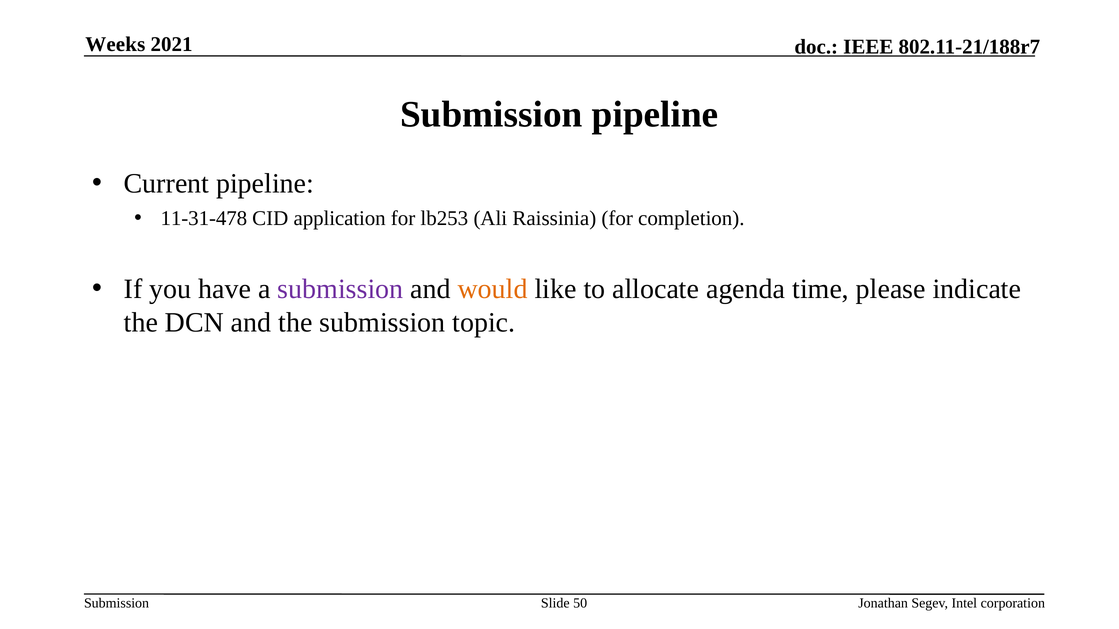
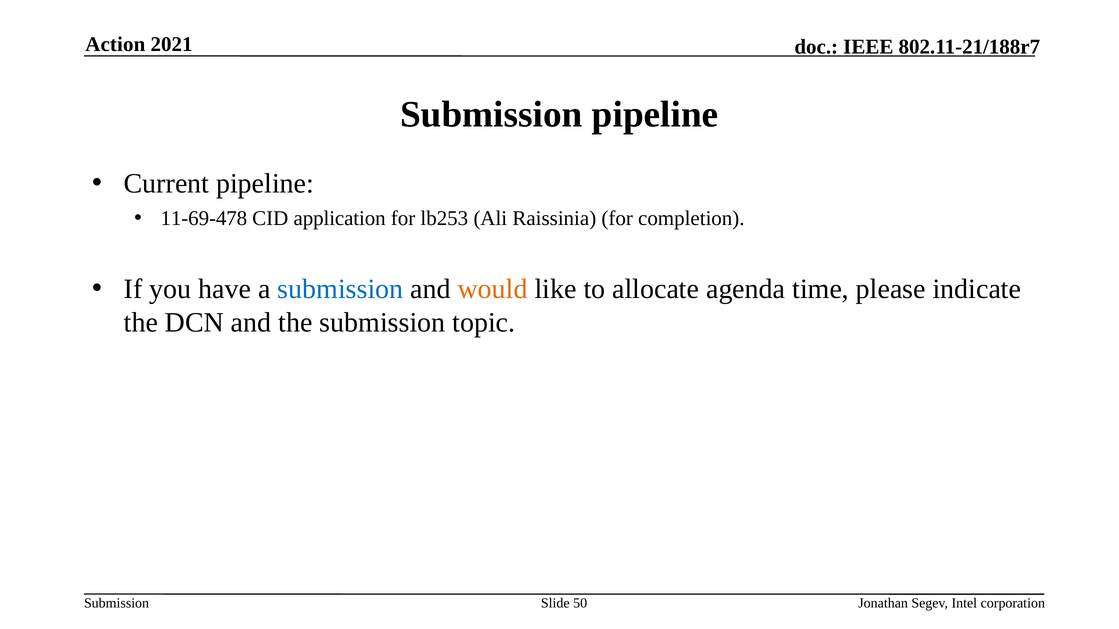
Weeks: Weeks -> Action
11-31-478: 11-31-478 -> 11-69-478
submission at (340, 289) colour: purple -> blue
